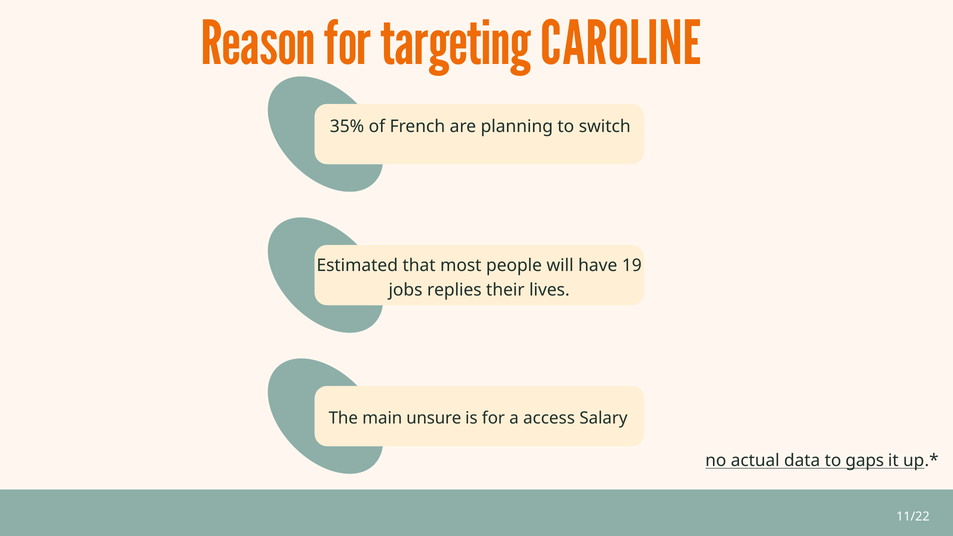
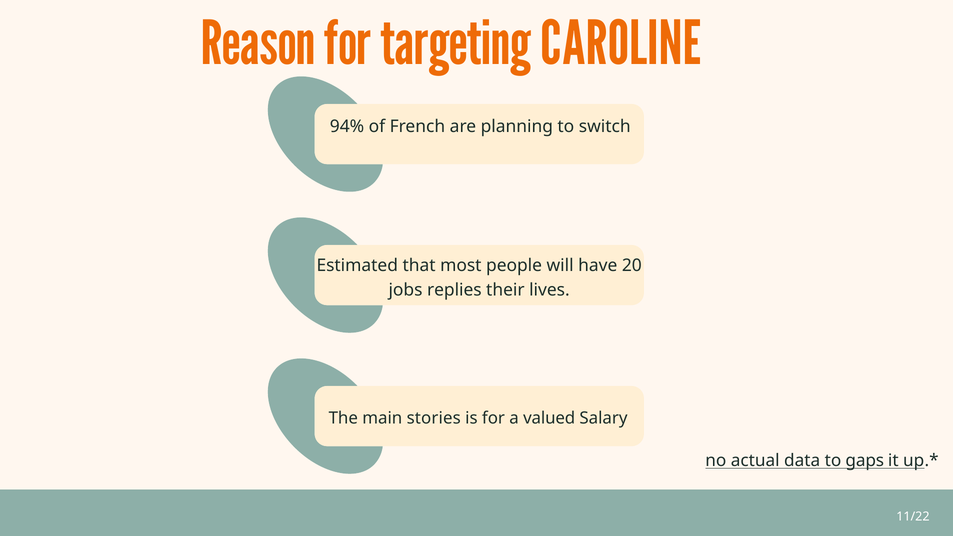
35%: 35% -> 94%
19: 19 -> 20
unsure: unsure -> stories
access: access -> valued
